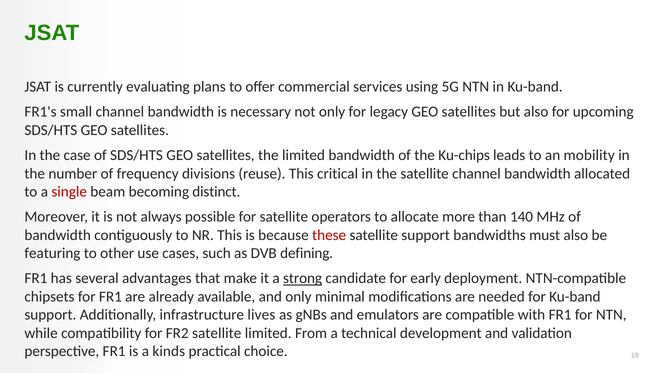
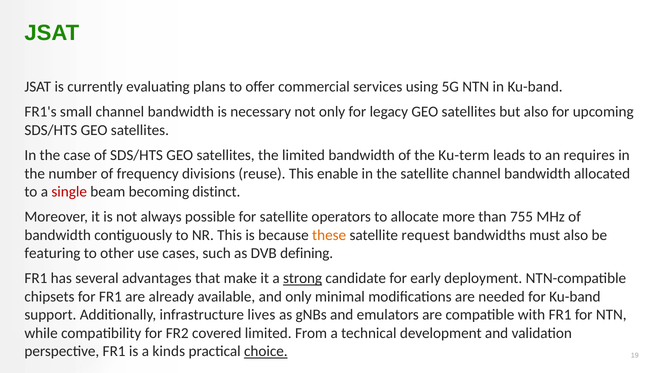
Ku-chips: Ku-chips -> Ku-term
mobility: mobility -> requires
critical: critical -> enable
140: 140 -> 755
these colour: red -> orange
satellite support: support -> request
FR2 satellite: satellite -> covered
choice underline: none -> present
